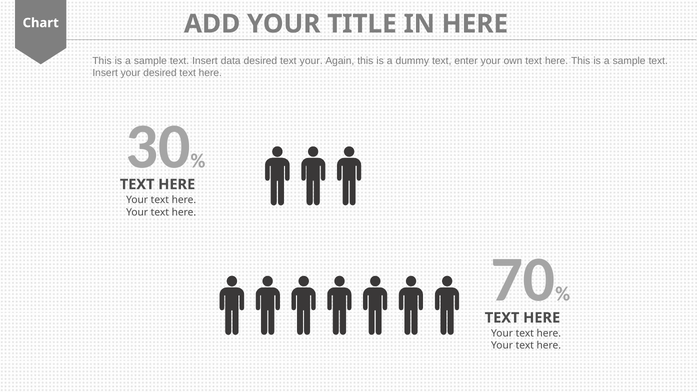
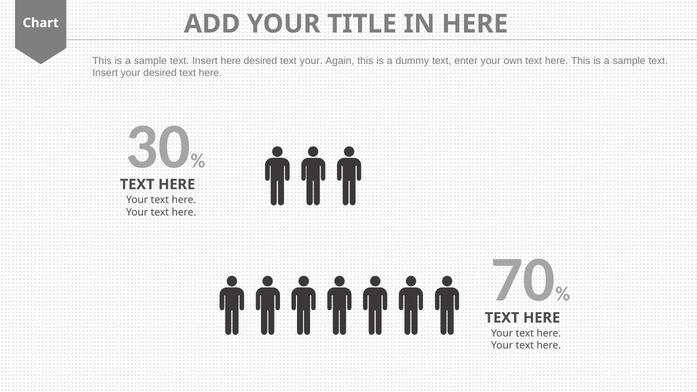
Insert data: data -> here
